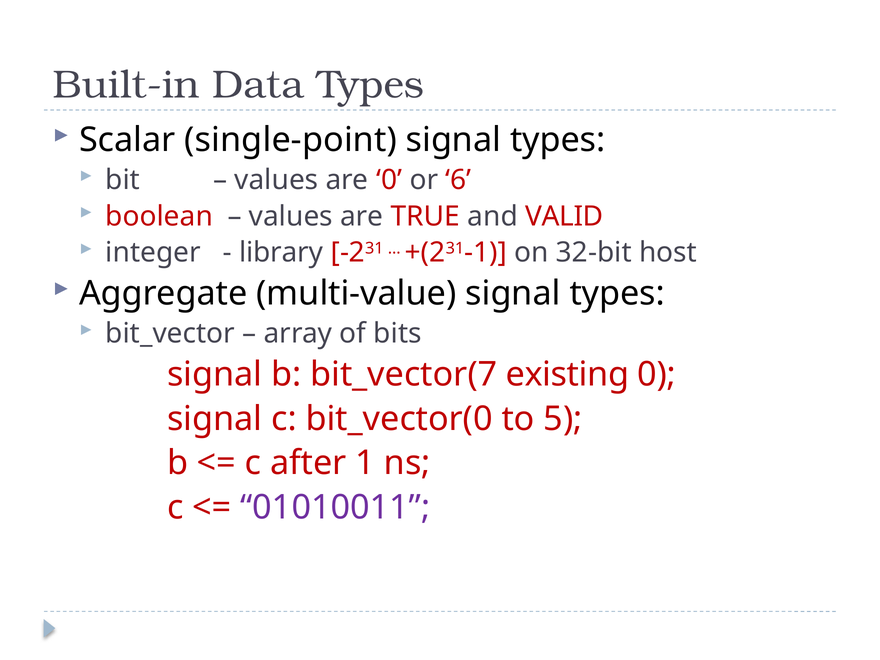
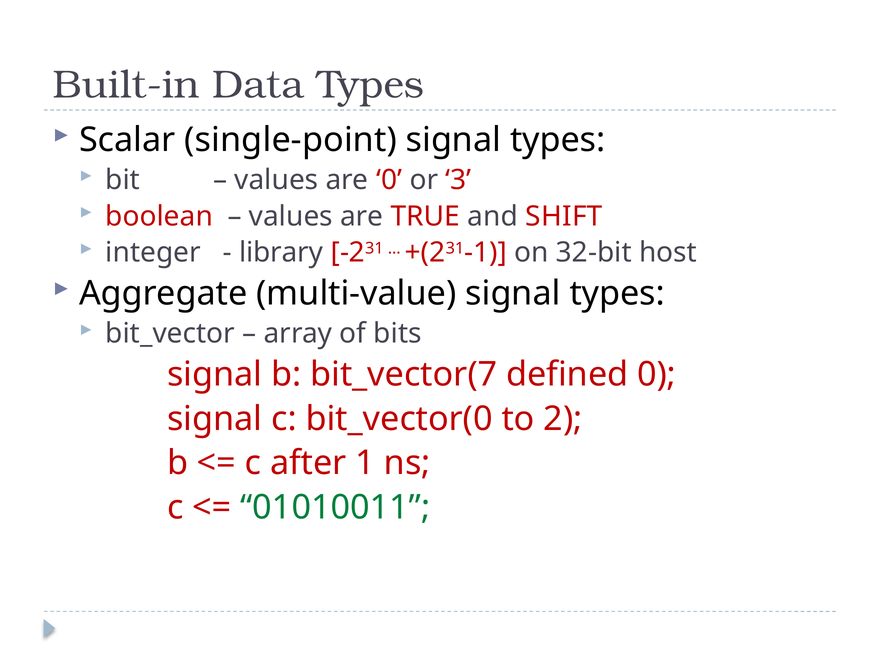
6: 6 -> 3
VALID: VALID -> SHIFT
existing: existing -> defined
5: 5 -> 2
01010011 colour: purple -> green
